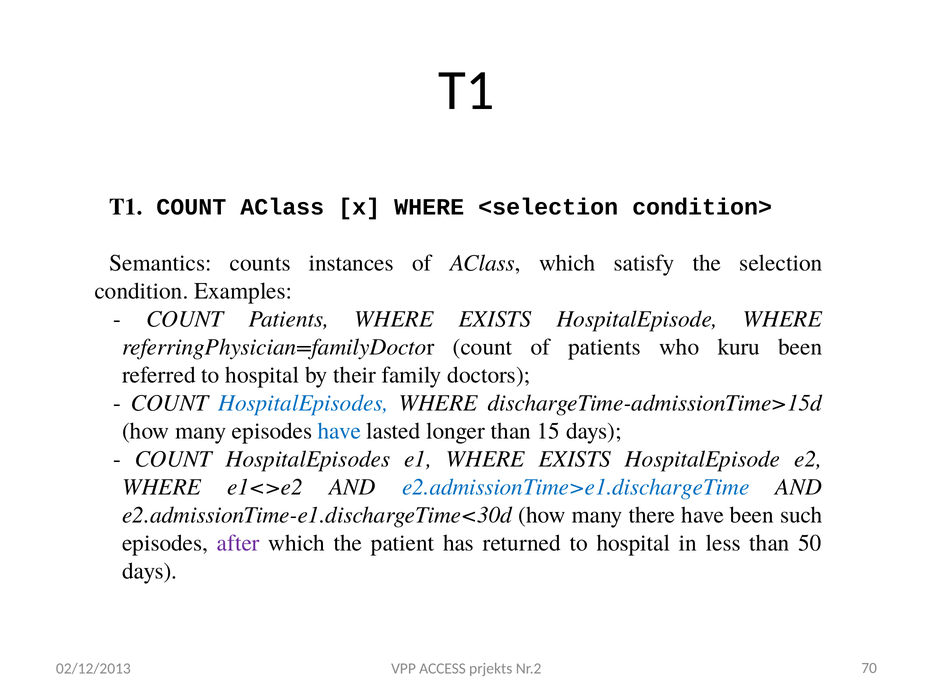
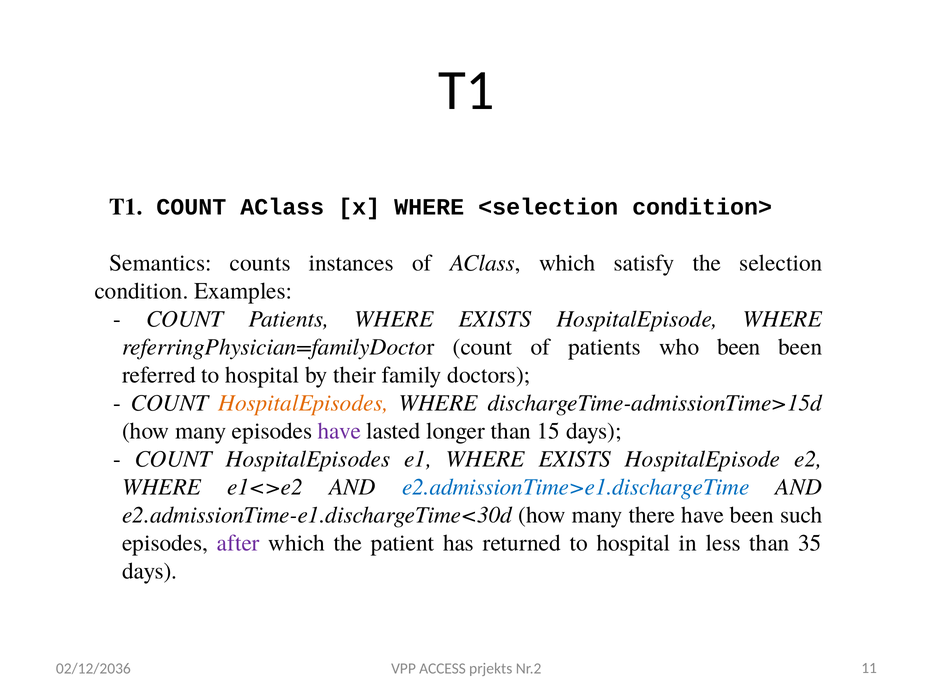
who kuru: kuru -> been
HospitalEpisodes at (303, 403) colour: blue -> orange
have at (339, 431) colour: blue -> purple
50: 50 -> 35
02/12/2013: 02/12/2013 -> 02/12/2036
70: 70 -> 11
